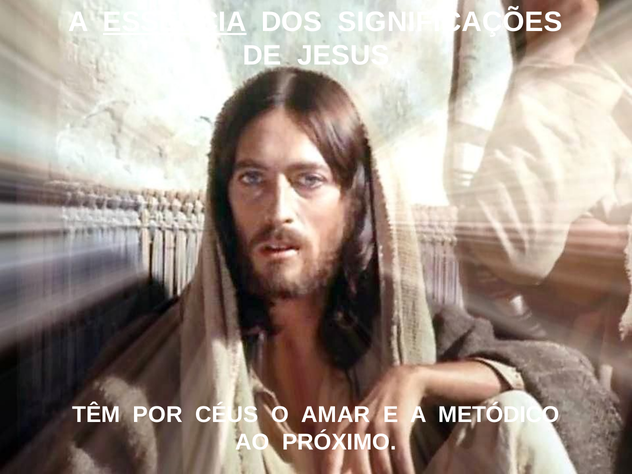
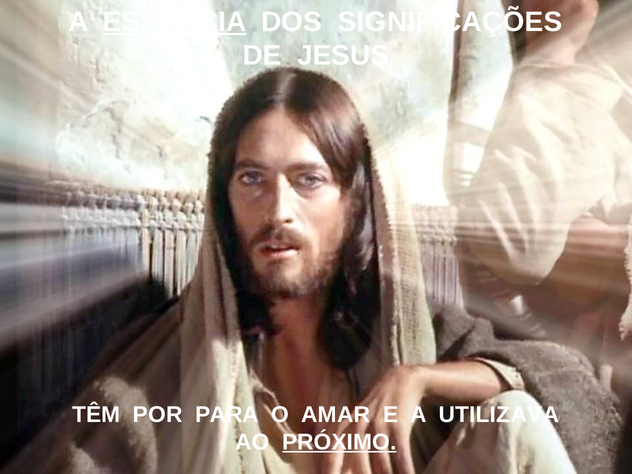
CÉUS: CÉUS -> PARA
METÓDICO: METÓDICO -> UTILIZAVA
PRÓXIMO underline: none -> present
